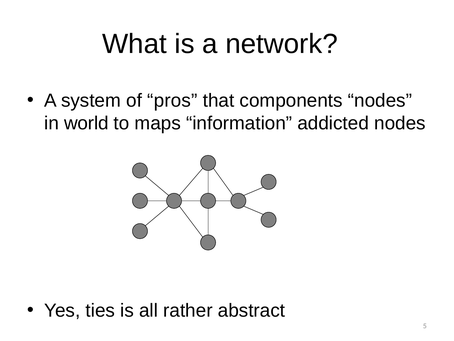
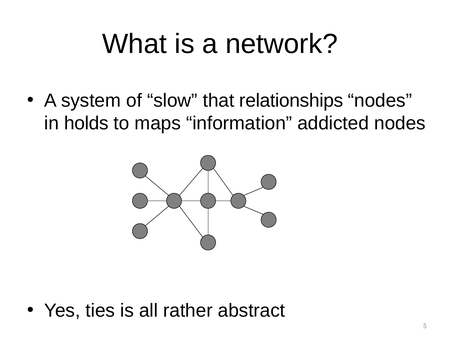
pros: pros -> slow
components: components -> relationships
world: world -> holds
